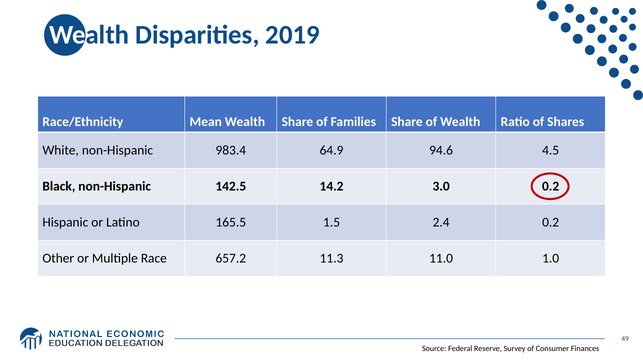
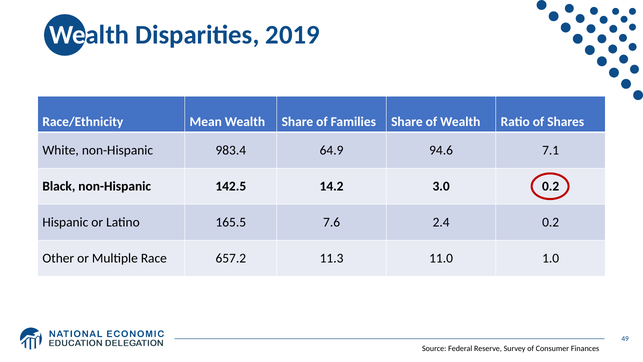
4.5: 4.5 -> 7.1
1.5: 1.5 -> 7.6
